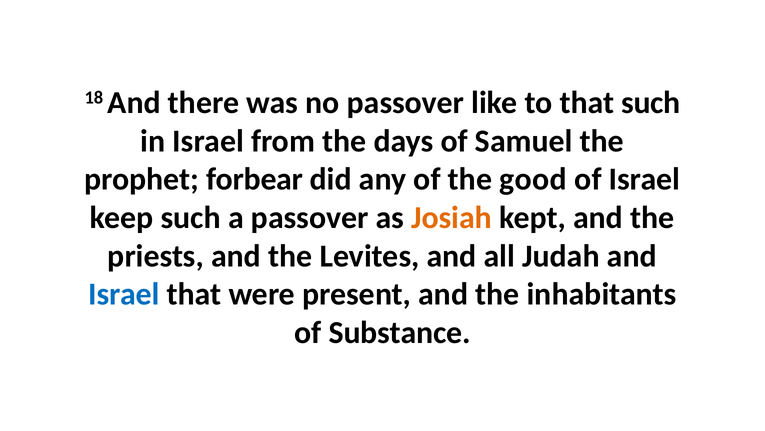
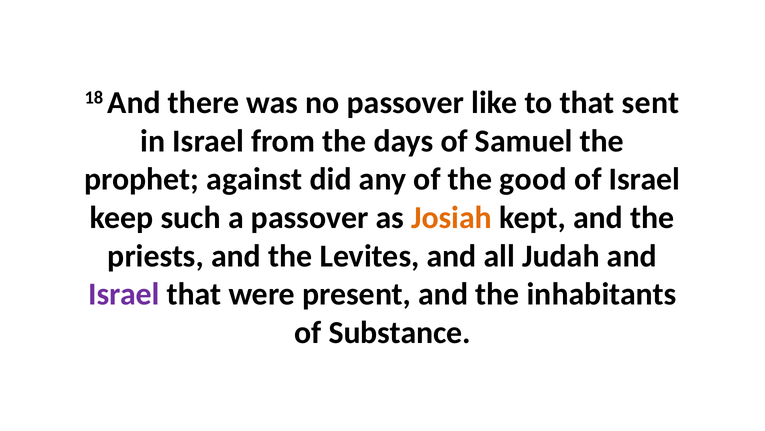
that such: such -> sent
forbear: forbear -> against
Israel at (124, 294) colour: blue -> purple
